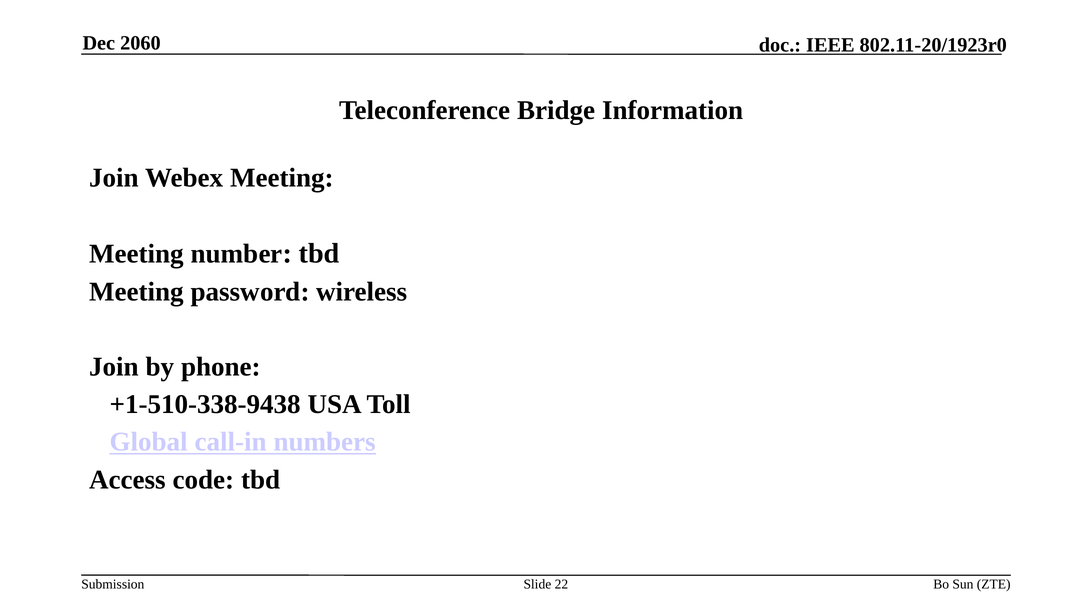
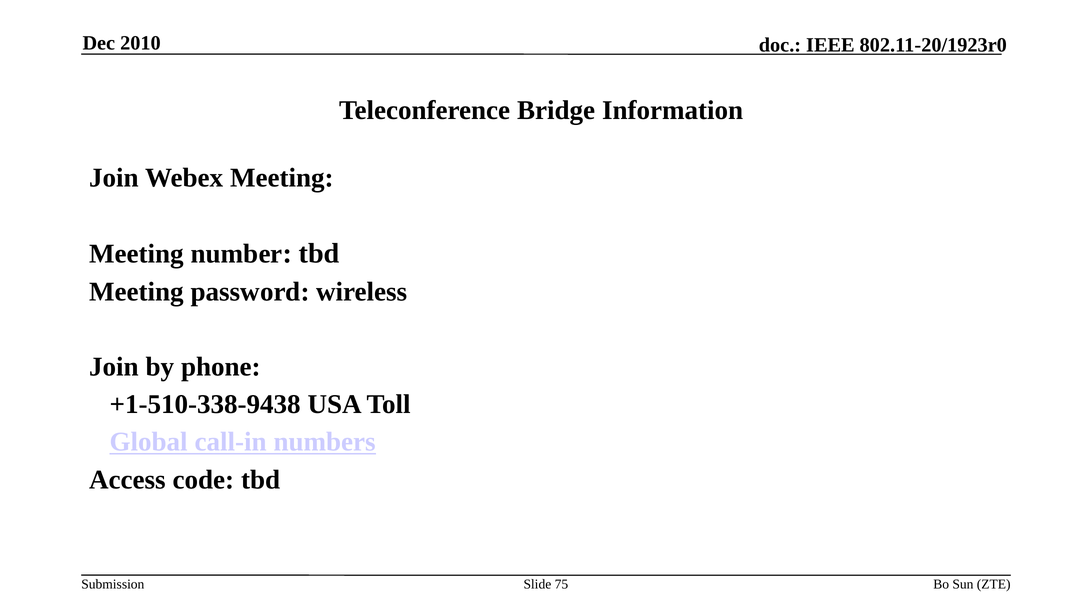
2060: 2060 -> 2010
22: 22 -> 75
